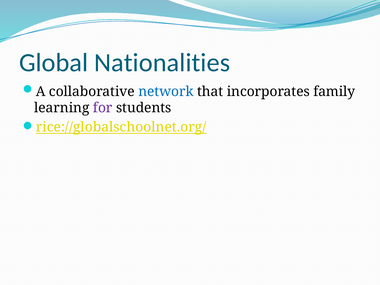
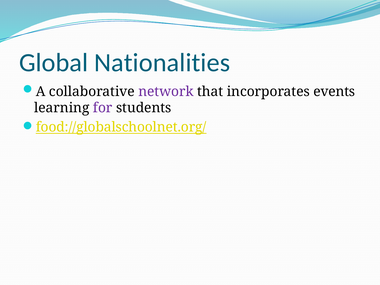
network colour: blue -> purple
family: family -> events
rice://globalschoolnet.org/: rice://globalschoolnet.org/ -> food://globalschoolnet.org/
